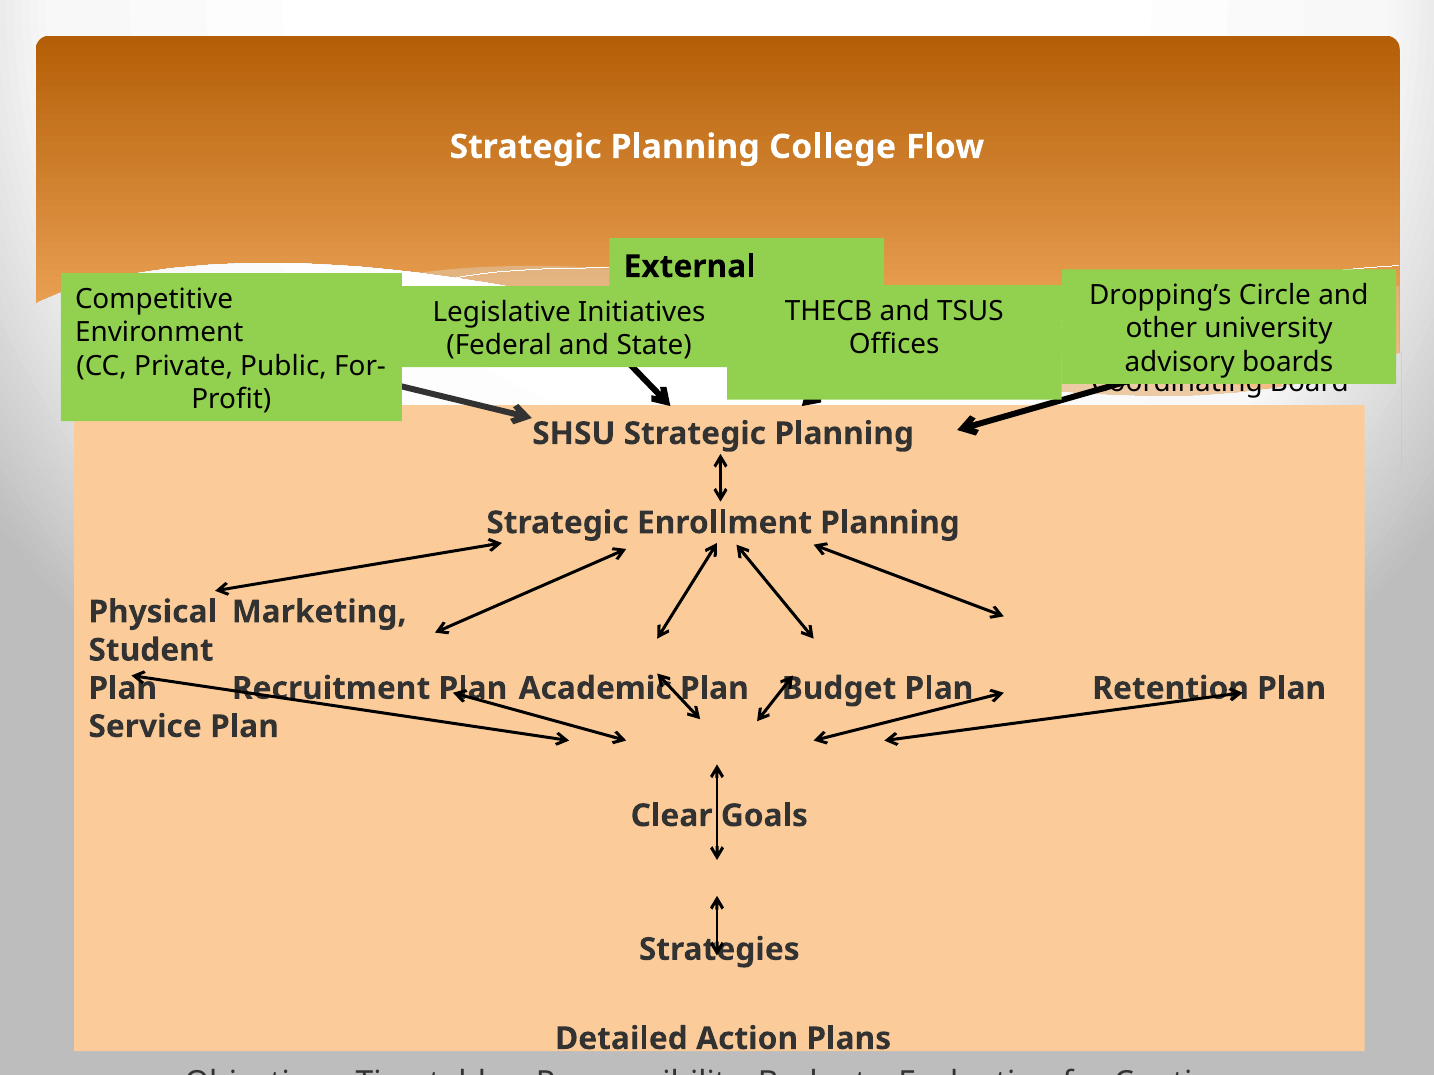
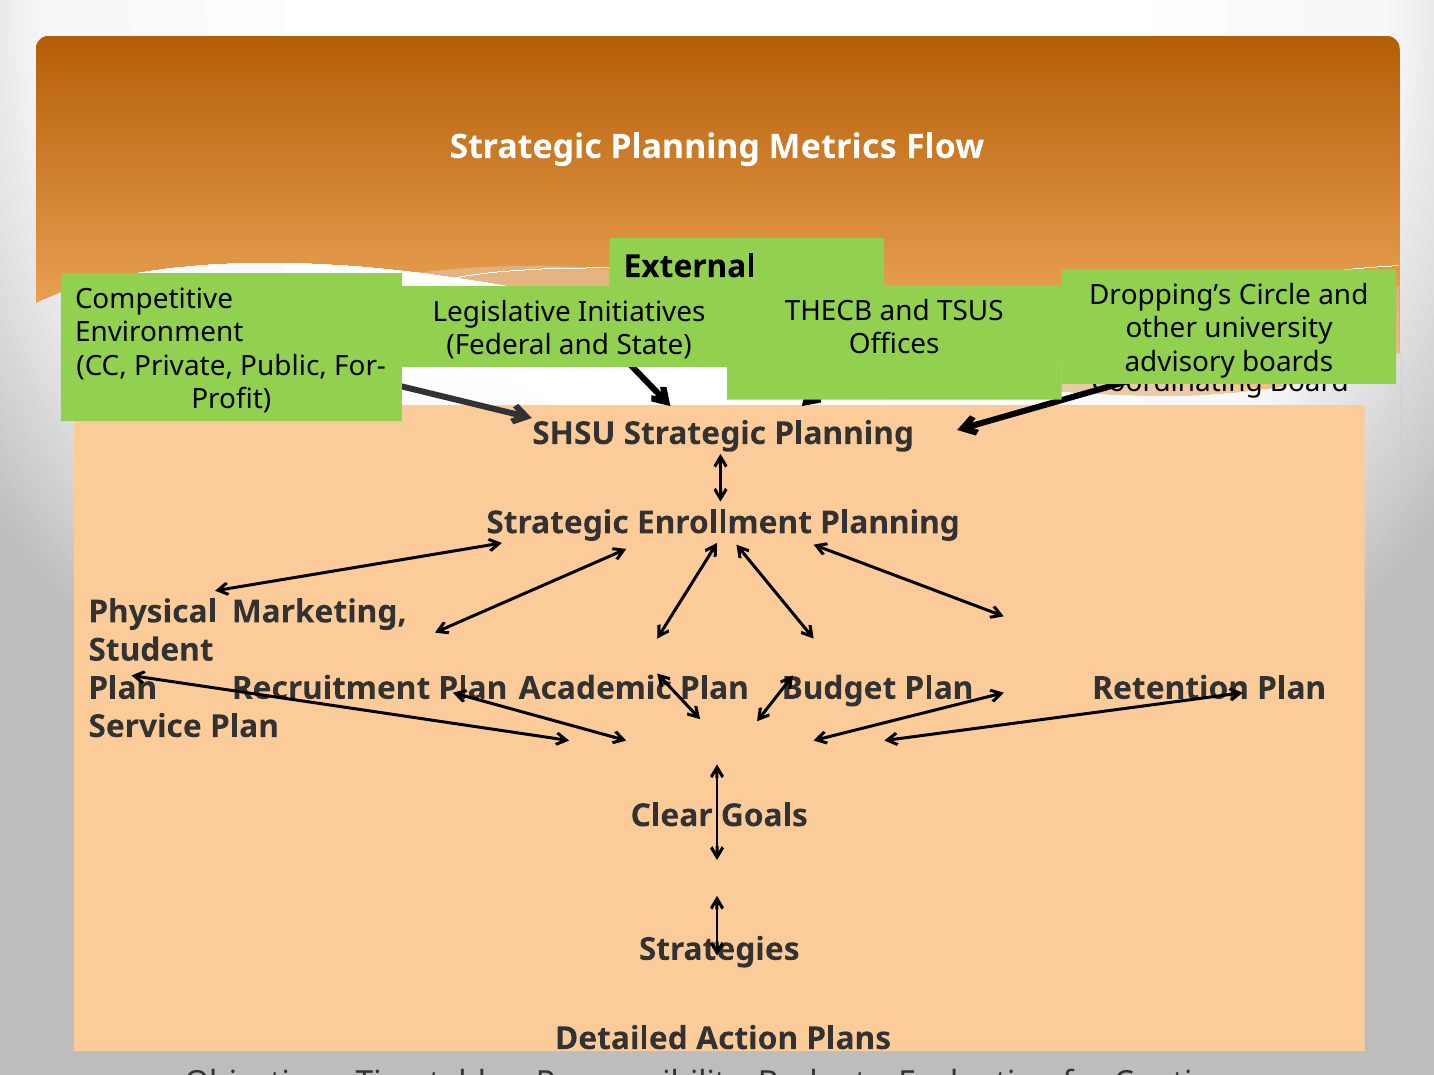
College: College -> Metrics
